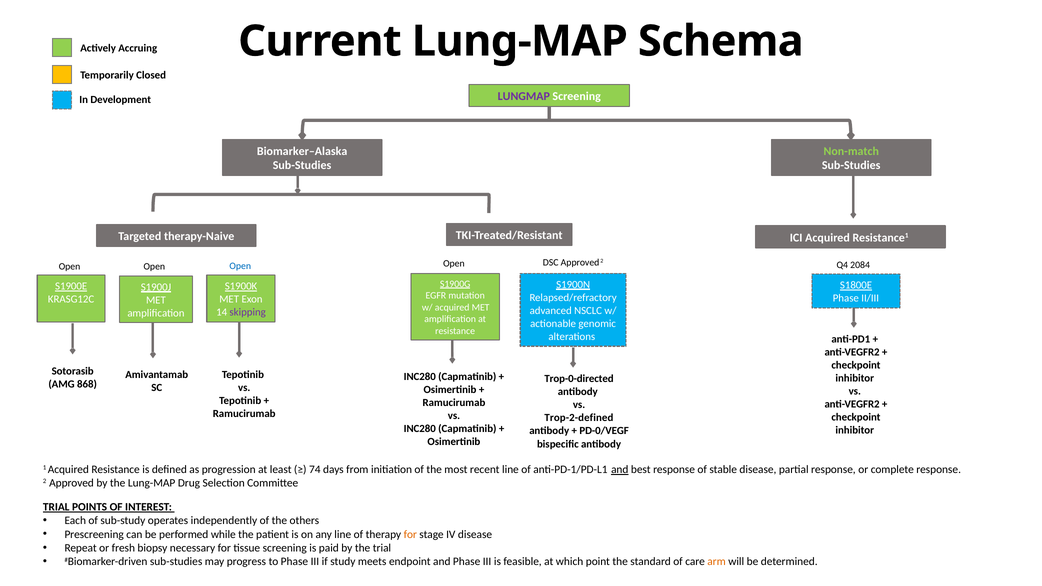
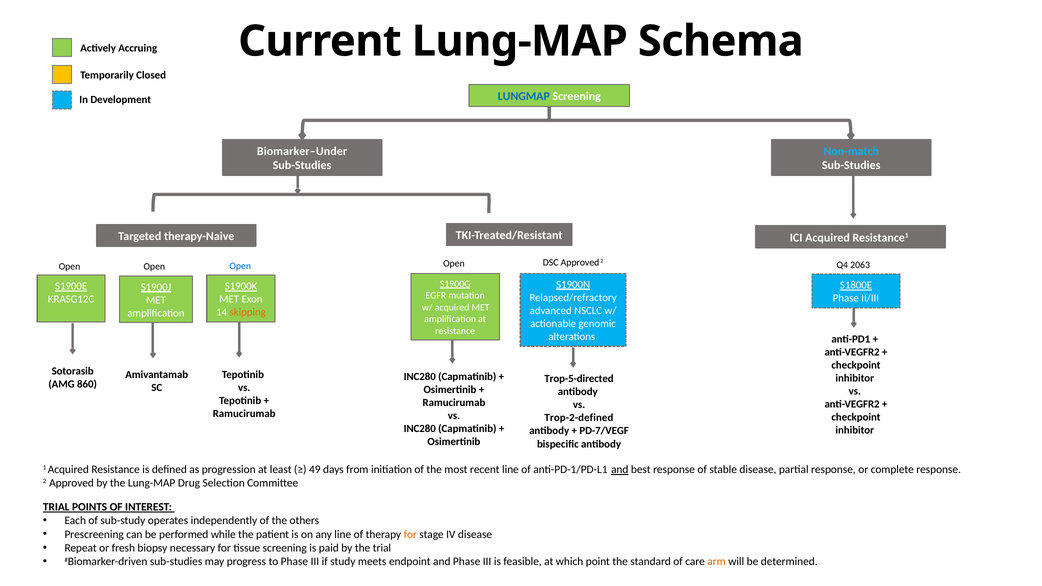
LUNGMAP colour: purple -> blue
Biomarker–Alaska: Biomarker–Alaska -> Biomarker–Under
Non-match colour: light green -> light blue
2084: 2084 -> 2063
skipping colour: purple -> orange
Trop-0-directed: Trop-0-directed -> Trop-5-directed
868: 868 -> 860
PD-0/VEGF: PD-0/VEGF -> PD-7/VEGF
74: 74 -> 49
